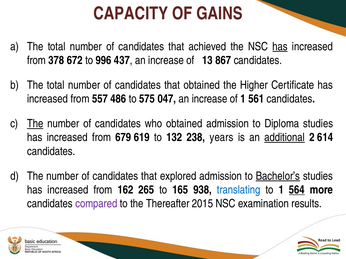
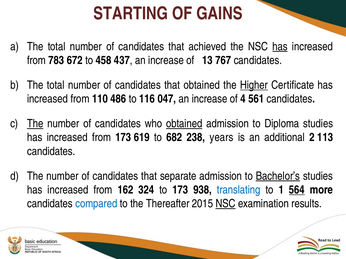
CAPACITY: CAPACITY -> STARTING
378: 378 -> 783
996: 996 -> 458
867: 867 -> 767
Higher underline: none -> present
557: 557 -> 110
575: 575 -> 116
of 1: 1 -> 4
obtained at (184, 124) underline: none -> present
from 679: 679 -> 173
132: 132 -> 682
additional underline: present -> none
614: 614 -> 113
explored: explored -> separate
265: 265 -> 324
to 165: 165 -> 173
compared colour: purple -> blue
NSC at (226, 204) underline: none -> present
